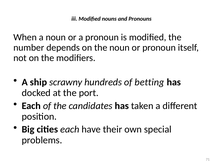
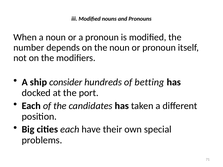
scrawny: scrawny -> consider
